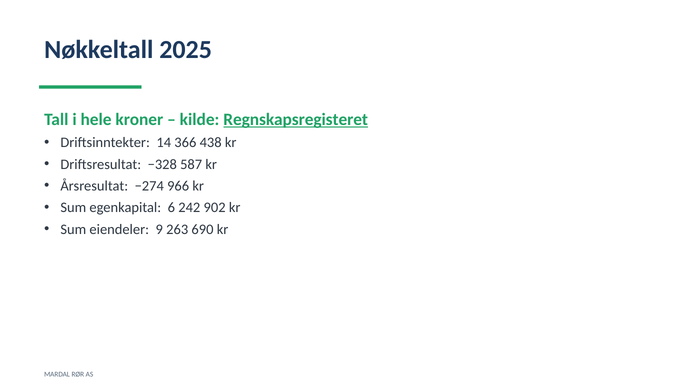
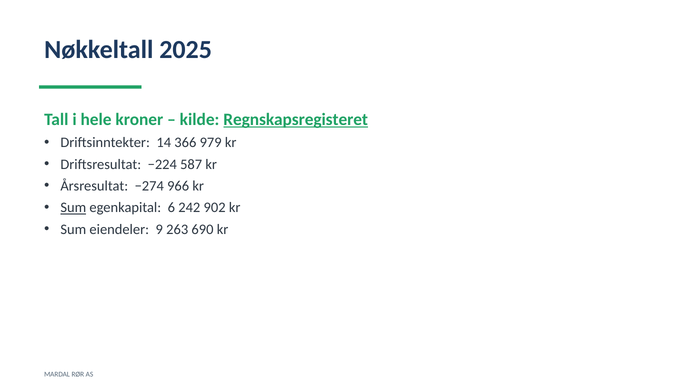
438: 438 -> 979
−328: −328 -> −224
Sum at (73, 208) underline: none -> present
